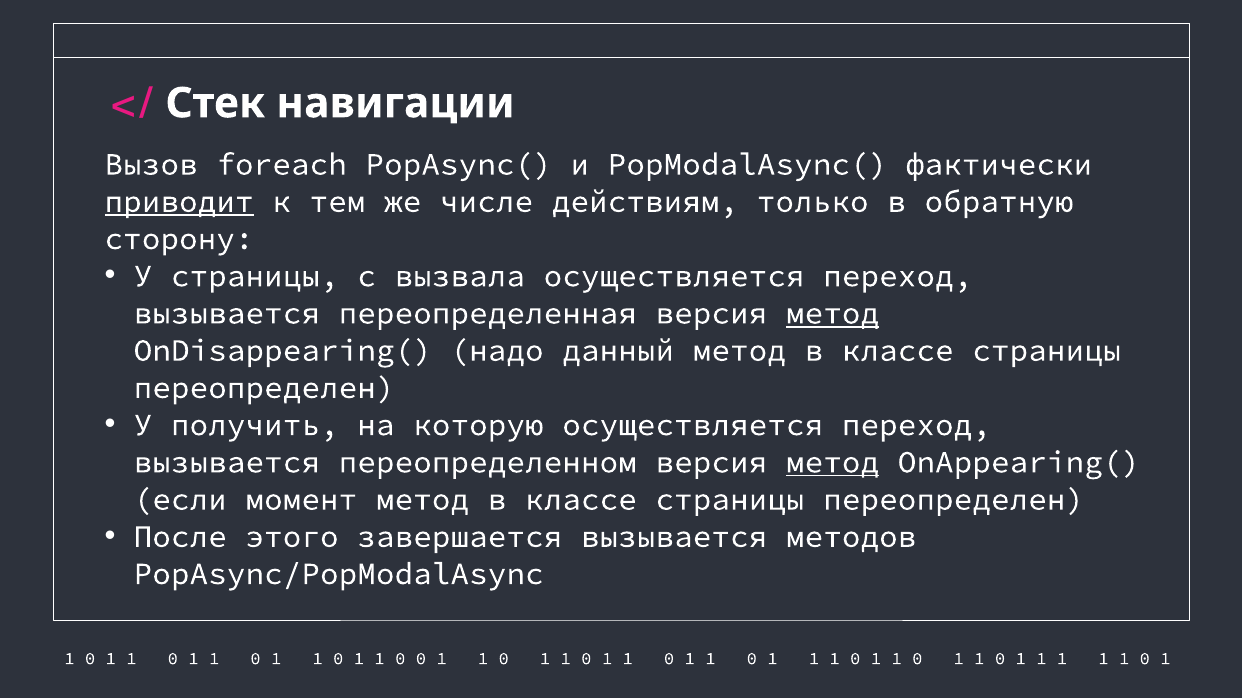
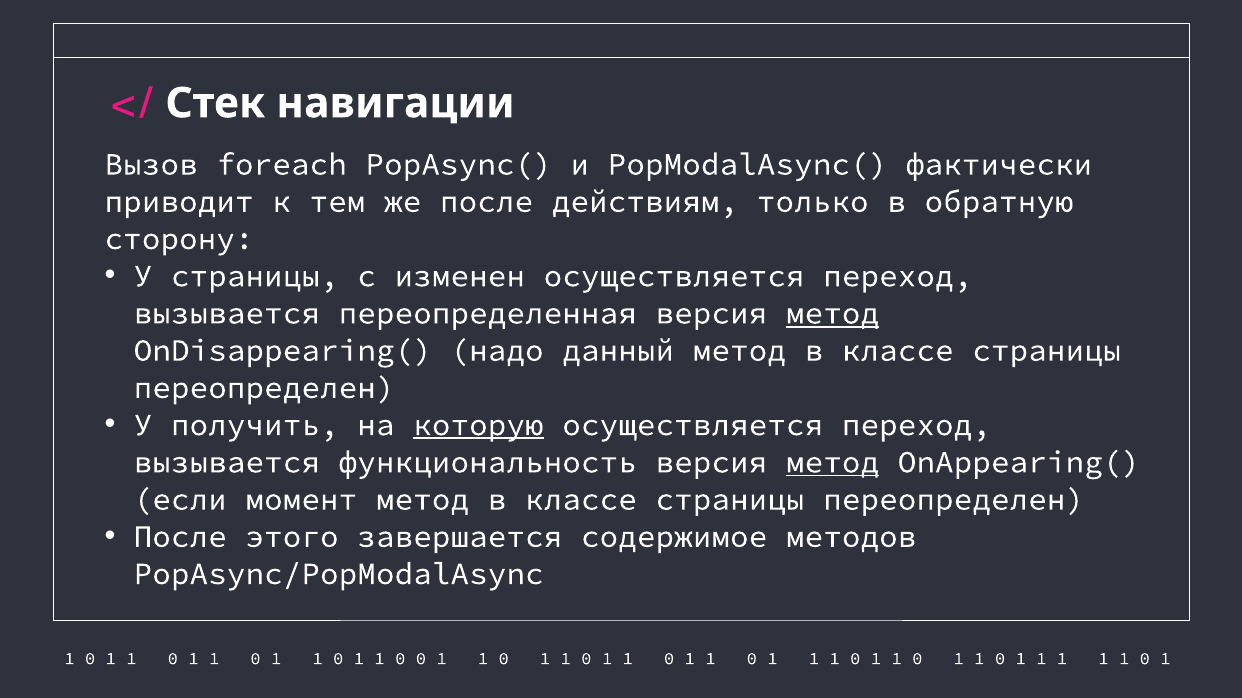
приводит underline: present -> none
же числе: числе -> после
вызвала: вызвала -> изменен
которую underline: none -> present
переопределенном: переопределенном -> функциональность
завершается вызывается: вызывается -> содержимое
